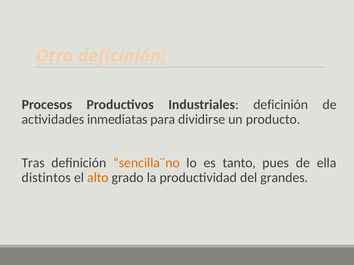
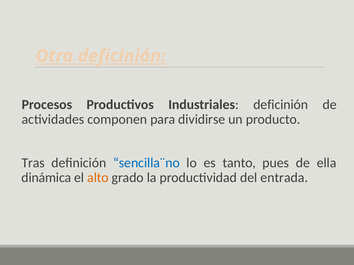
inmediatas: inmediatas -> componen
sencilla¨no colour: orange -> blue
distintos: distintos -> dinámica
grandes: grandes -> entrada
